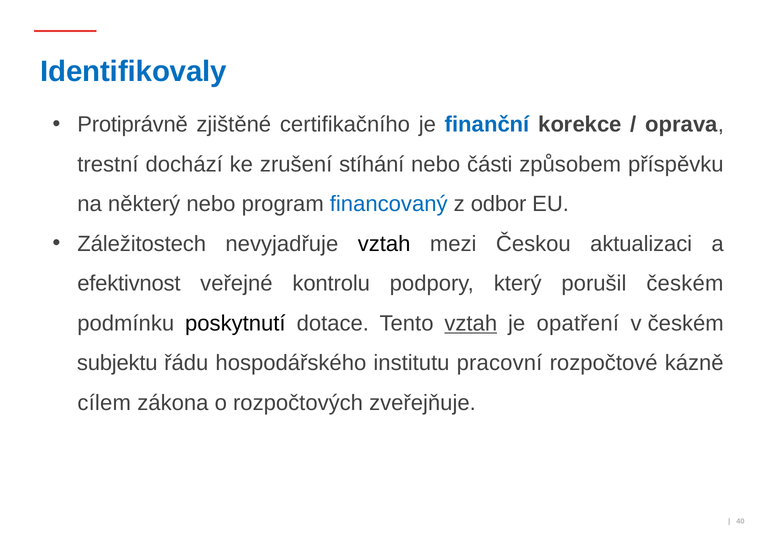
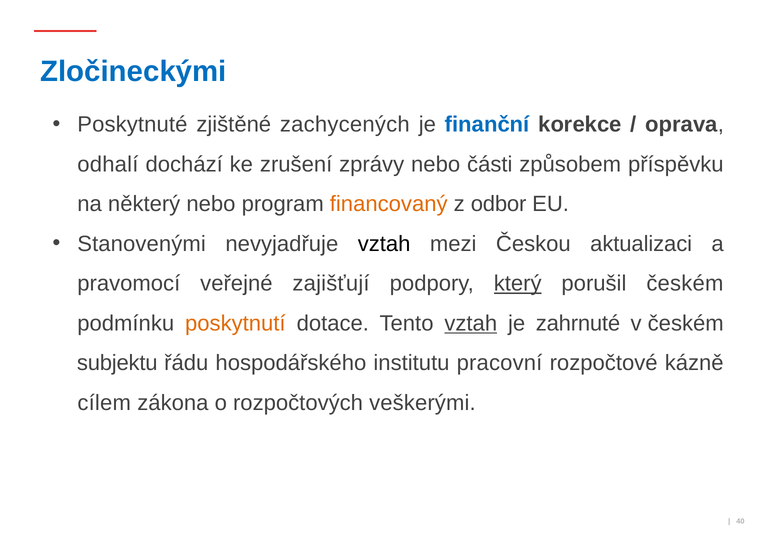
Identifikovaly: Identifikovaly -> Zločineckými
Protiprávně: Protiprávně -> Poskytnuté
certifikačního: certifikačního -> zachycených
trestní: trestní -> odhalí
stíhání: stíhání -> zprávy
financovaný colour: blue -> orange
Záležitostech: Záležitostech -> Stanovenými
efektivnost: efektivnost -> pravomocí
kontrolu: kontrolu -> zajišťují
který underline: none -> present
poskytnutí colour: black -> orange
opatření: opatření -> zahrnuté
zveřejňuje: zveřejňuje -> veškerými
